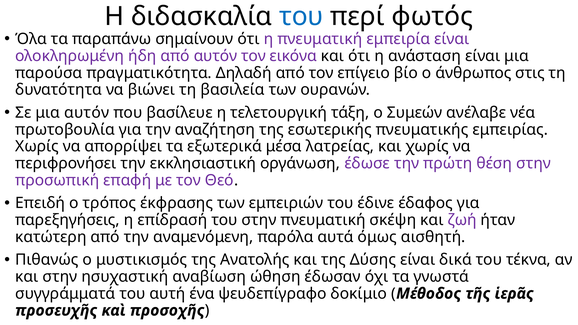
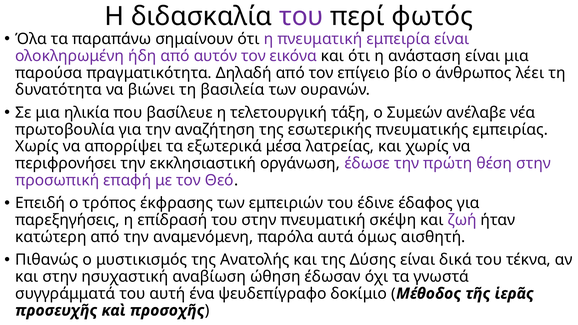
του at (301, 16) colour: blue -> purple
στις: στις -> λέει
μια αυτόν: αυτόν -> ηλικία
